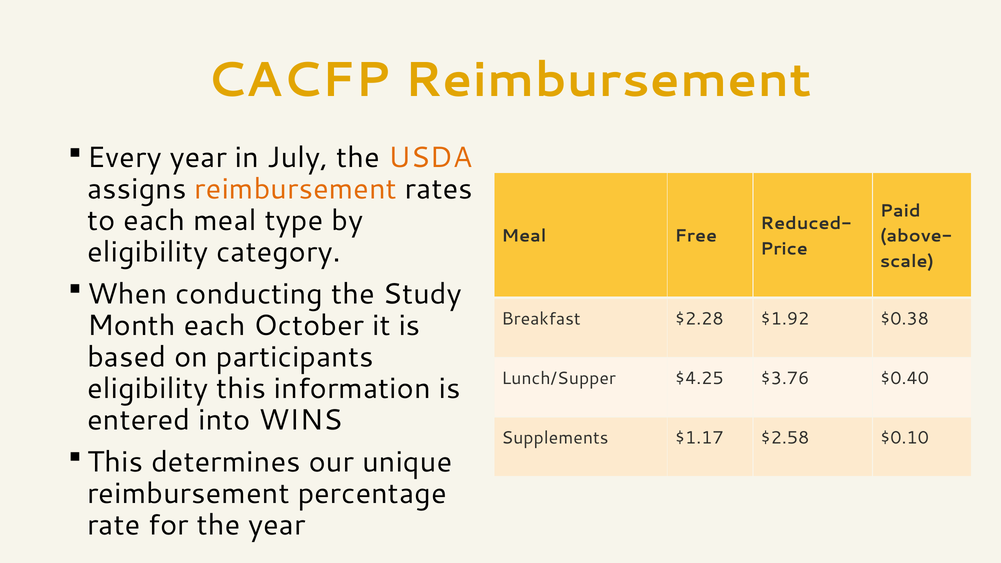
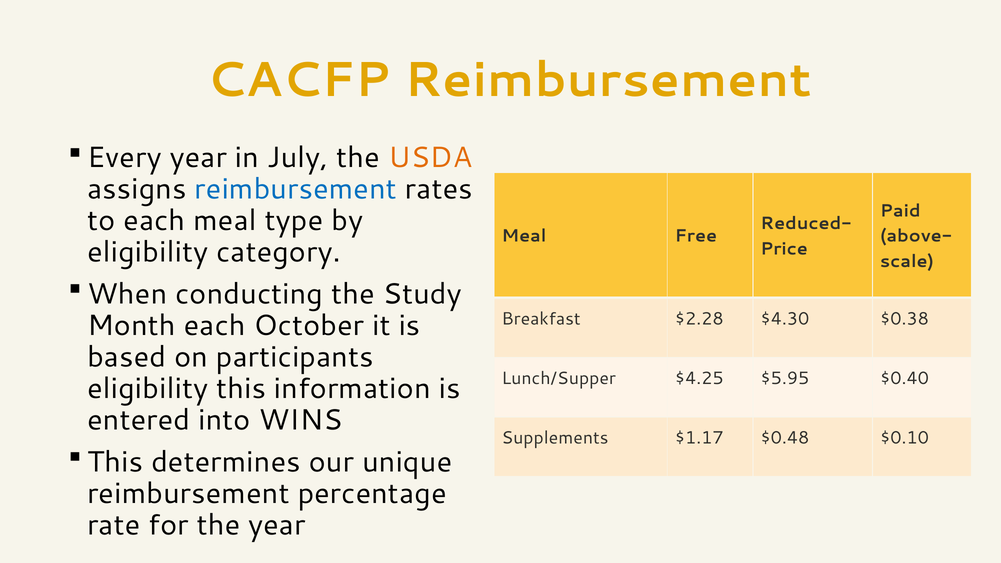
reimbursement at (296, 189) colour: orange -> blue
$1.92: $1.92 -> $4.30
$3.76: $3.76 -> $5.95
$2.58: $2.58 -> $0.48
